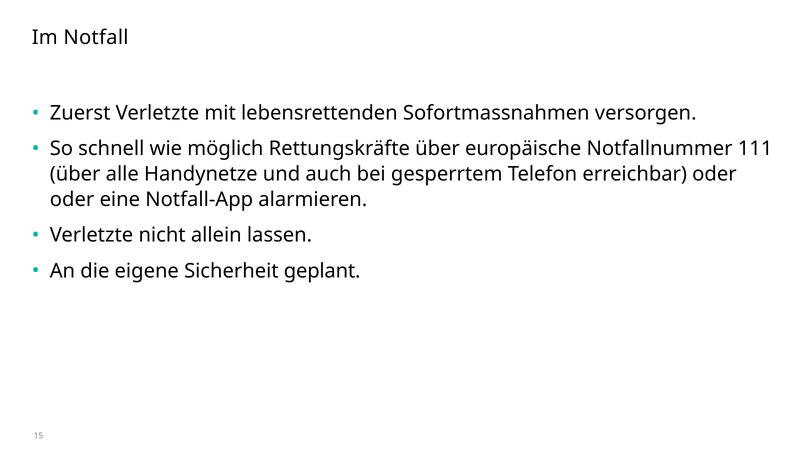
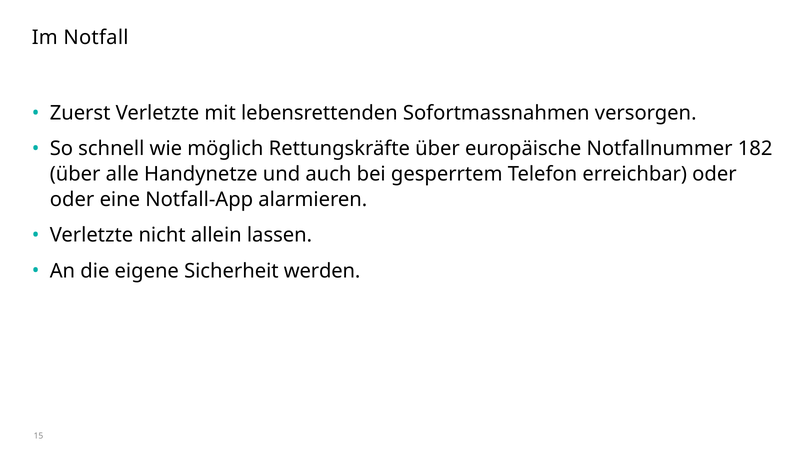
111: 111 -> 182
geplant: geplant -> werden
